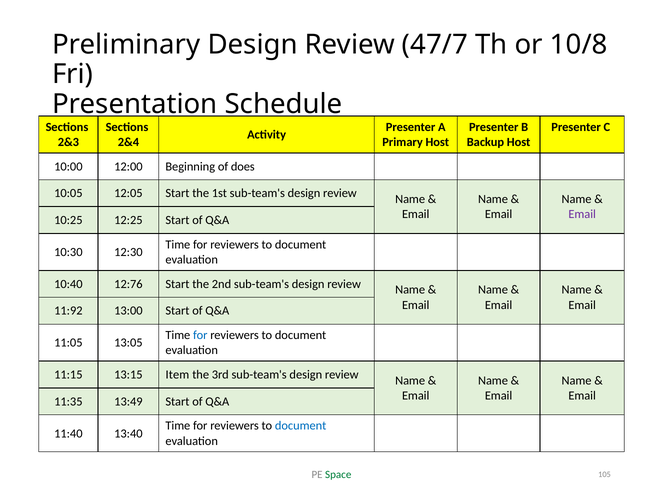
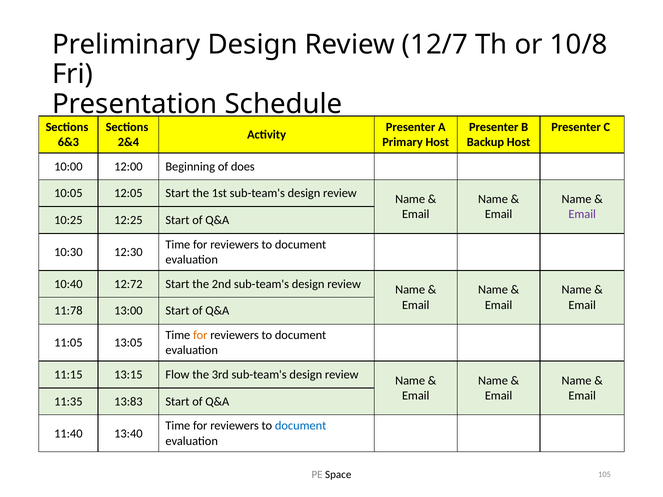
47/7: 47/7 -> 12/7
2&3: 2&3 -> 6&3
12:76: 12:76 -> 12:72
11:92: 11:92 -> 11:78
for at (200, 335) colour: blue -> orange
Item: Item -> Flow
13:49: 13:49 -> 13:83
Space colour: green -> black
